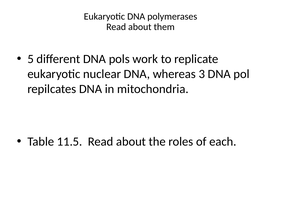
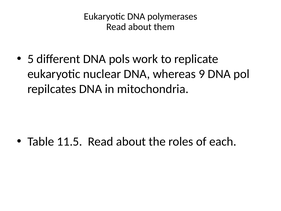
3: 3 -> 9
